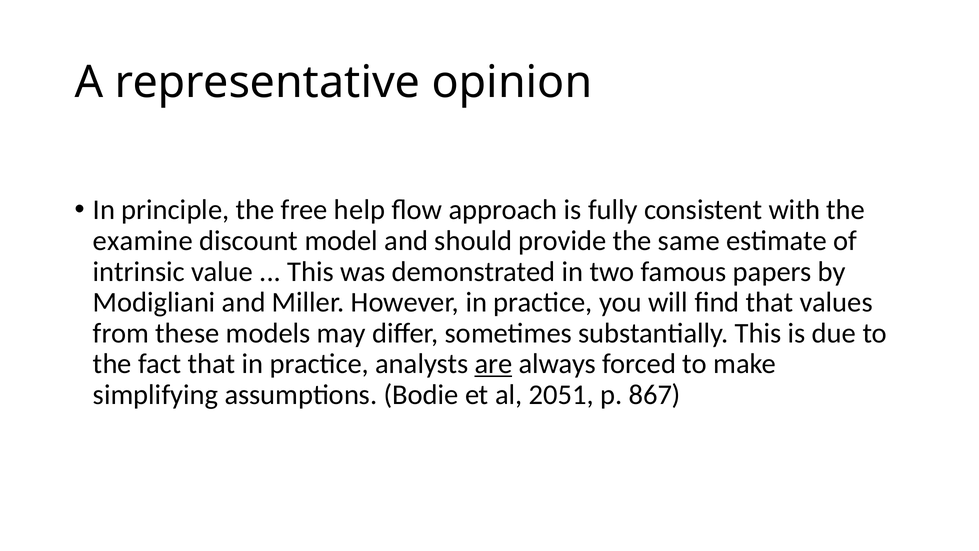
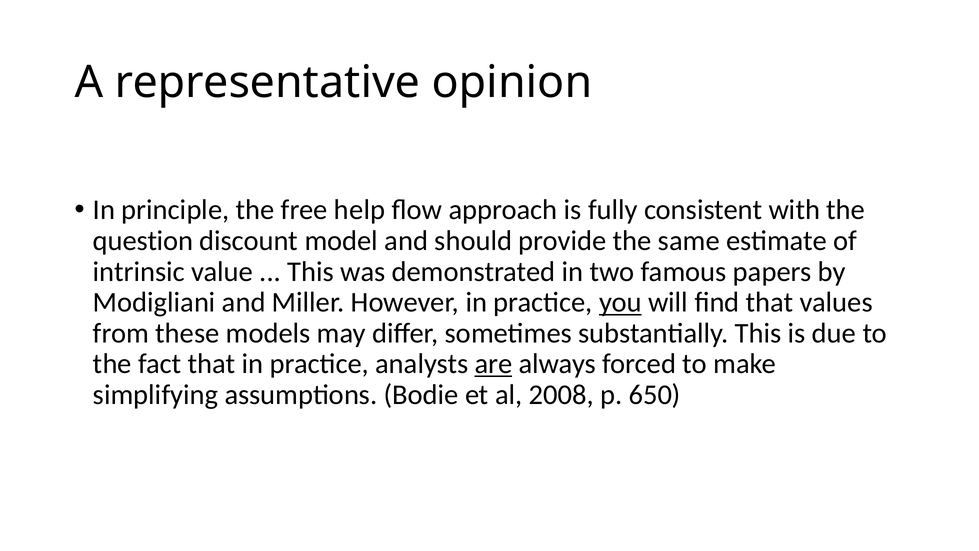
examine: examine -> question
you underline: none -> present
2051: 2051 -> 2008
867: 867 -> 650
